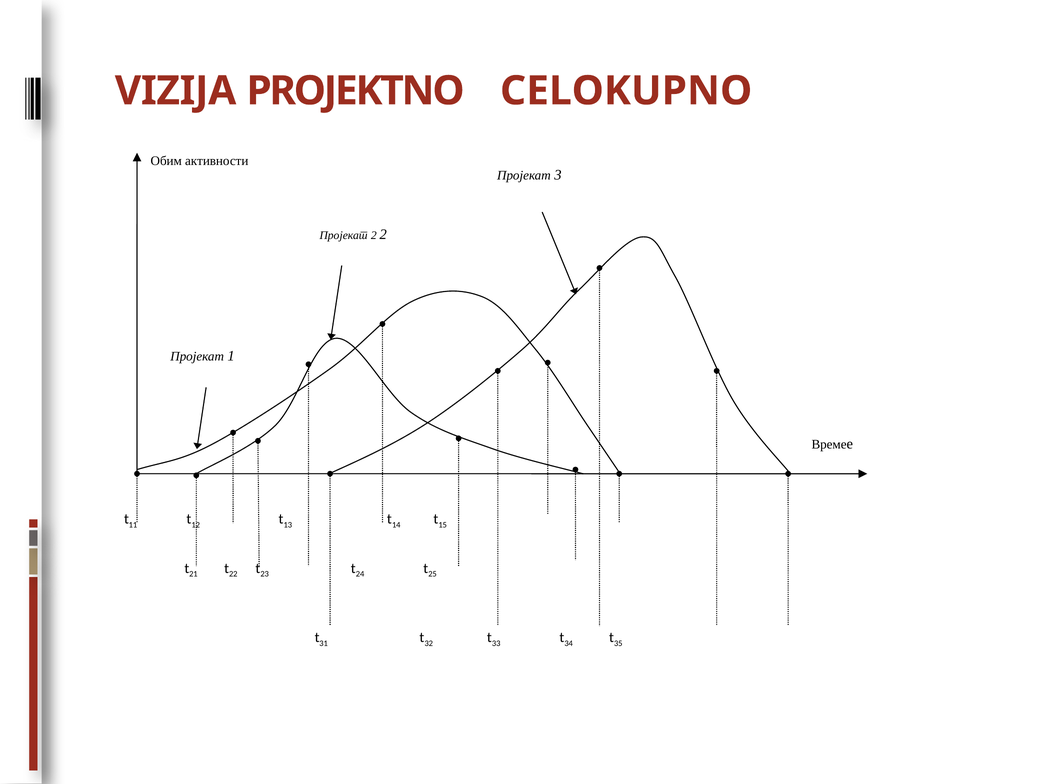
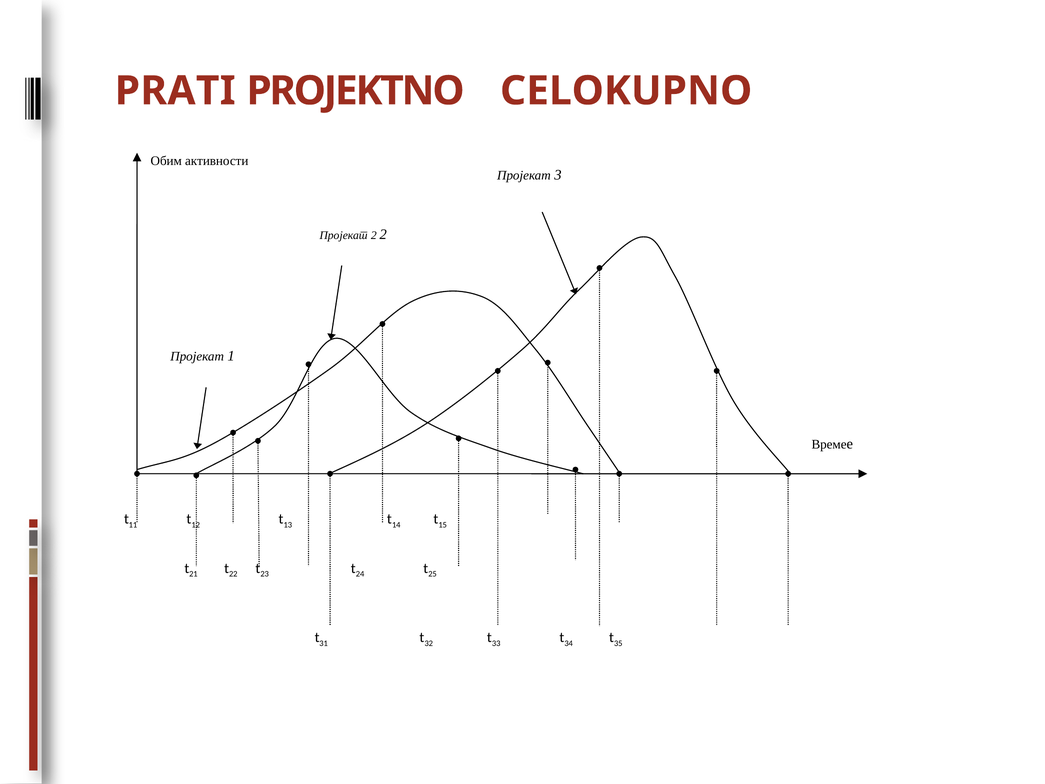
VIZIJA: VIZIJA -> PRATI
